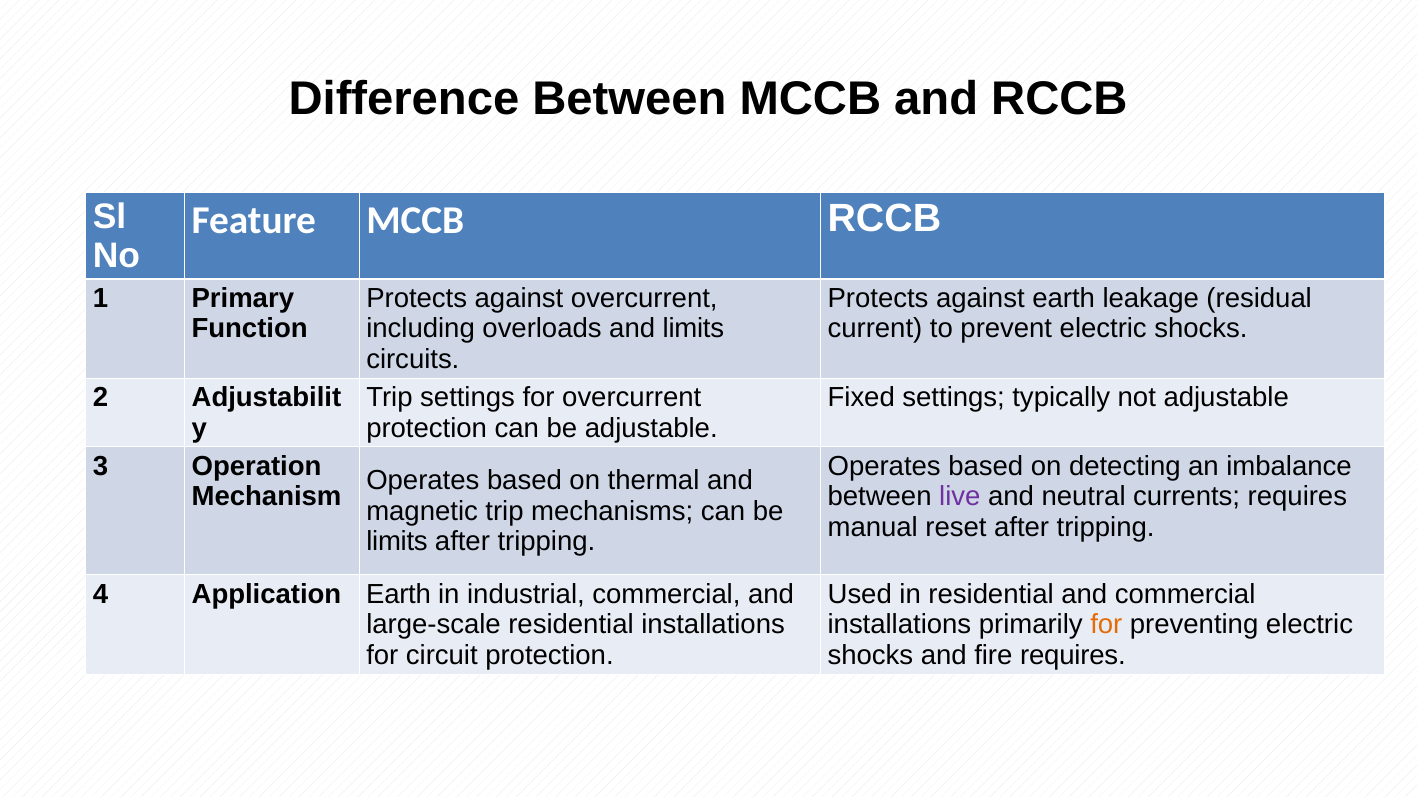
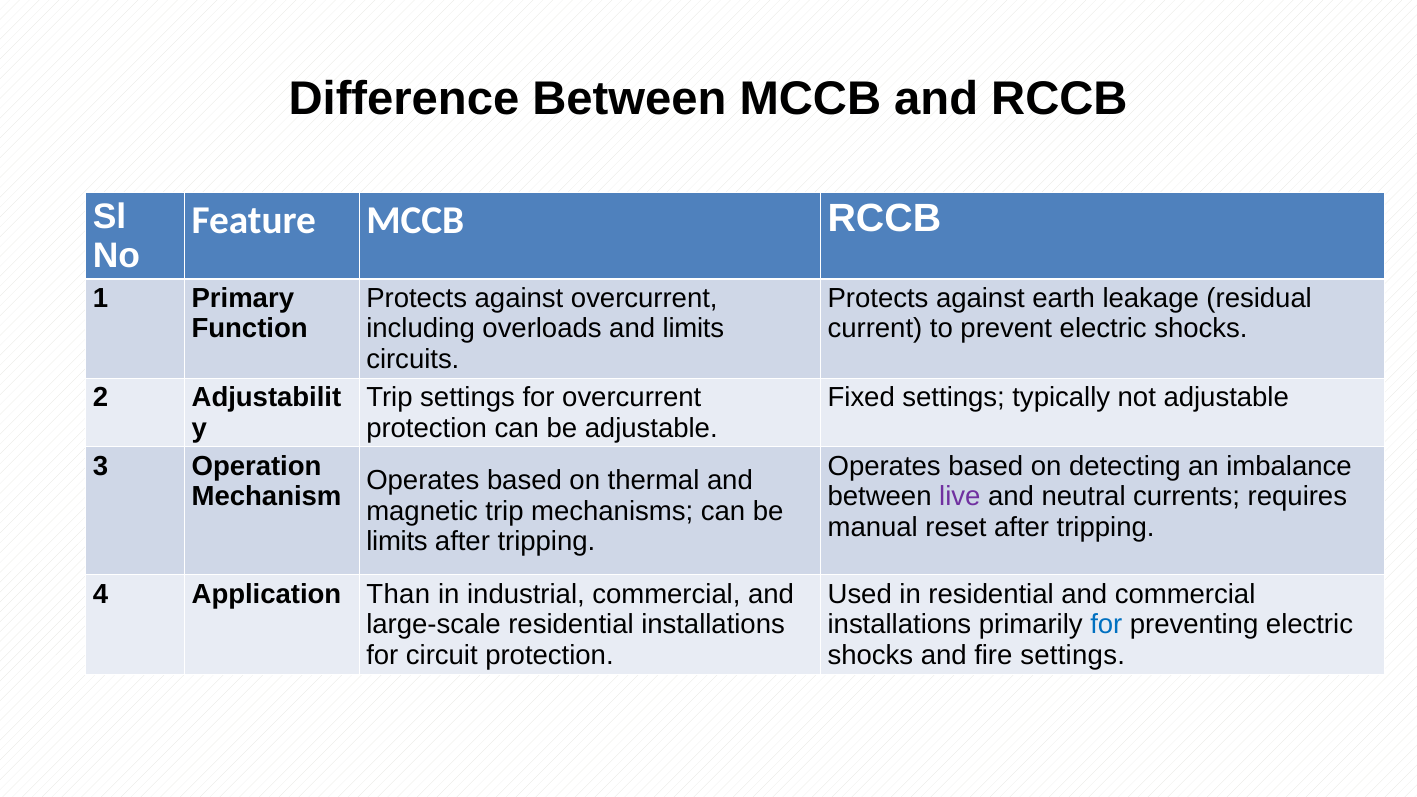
Application Earth: Earth -> Than
for at (1106, 625) colour: orange -> blue
fire requires: requires -> settings
